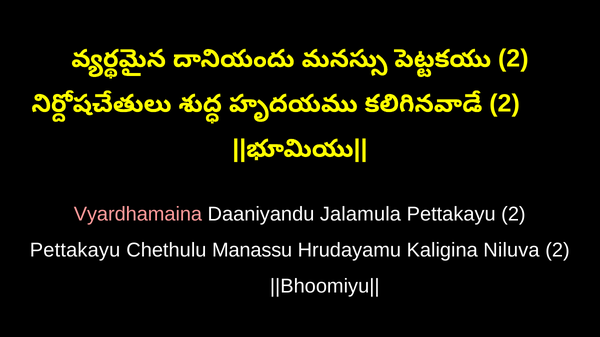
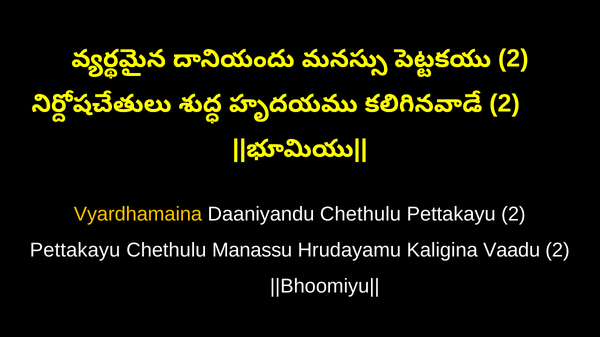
Vyardhamaina colour: pink -> yellow
Daaniyandu Jalamula: Jalamula -> Chethulu
Niluva: Niluva -> Vaadu
